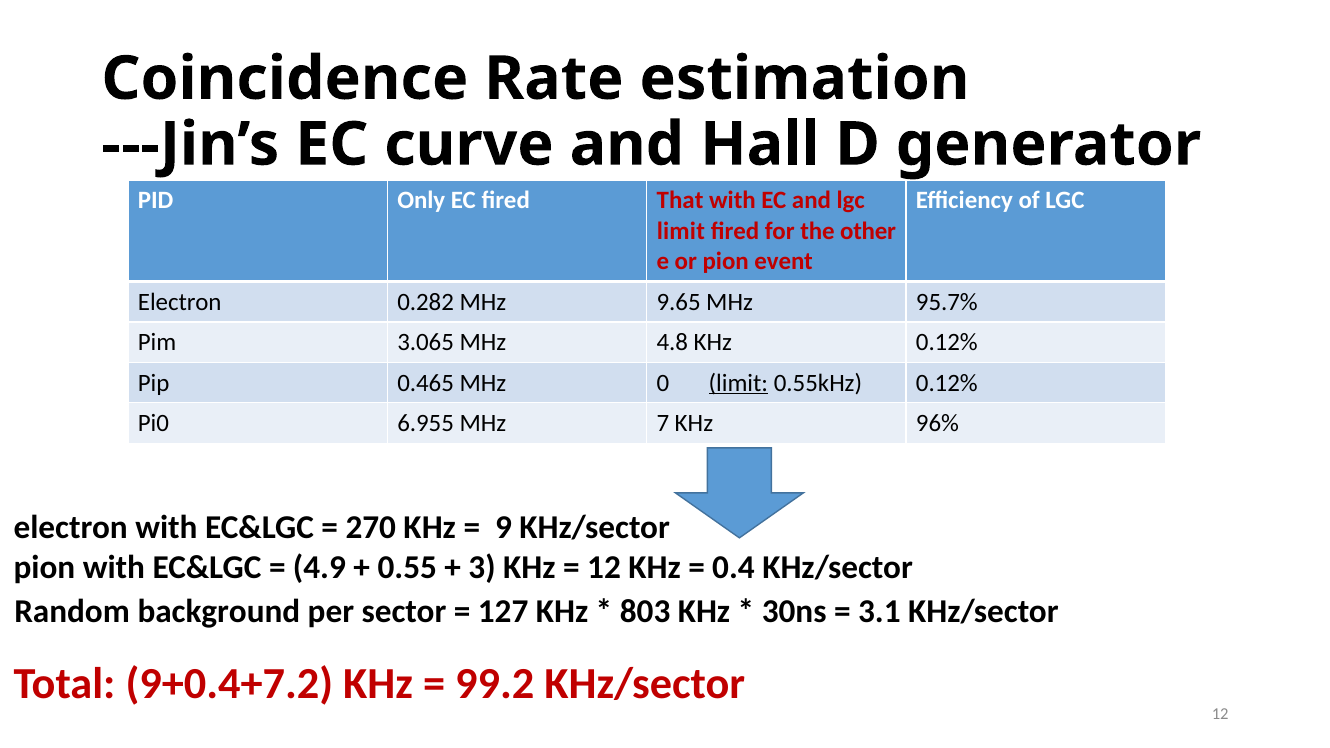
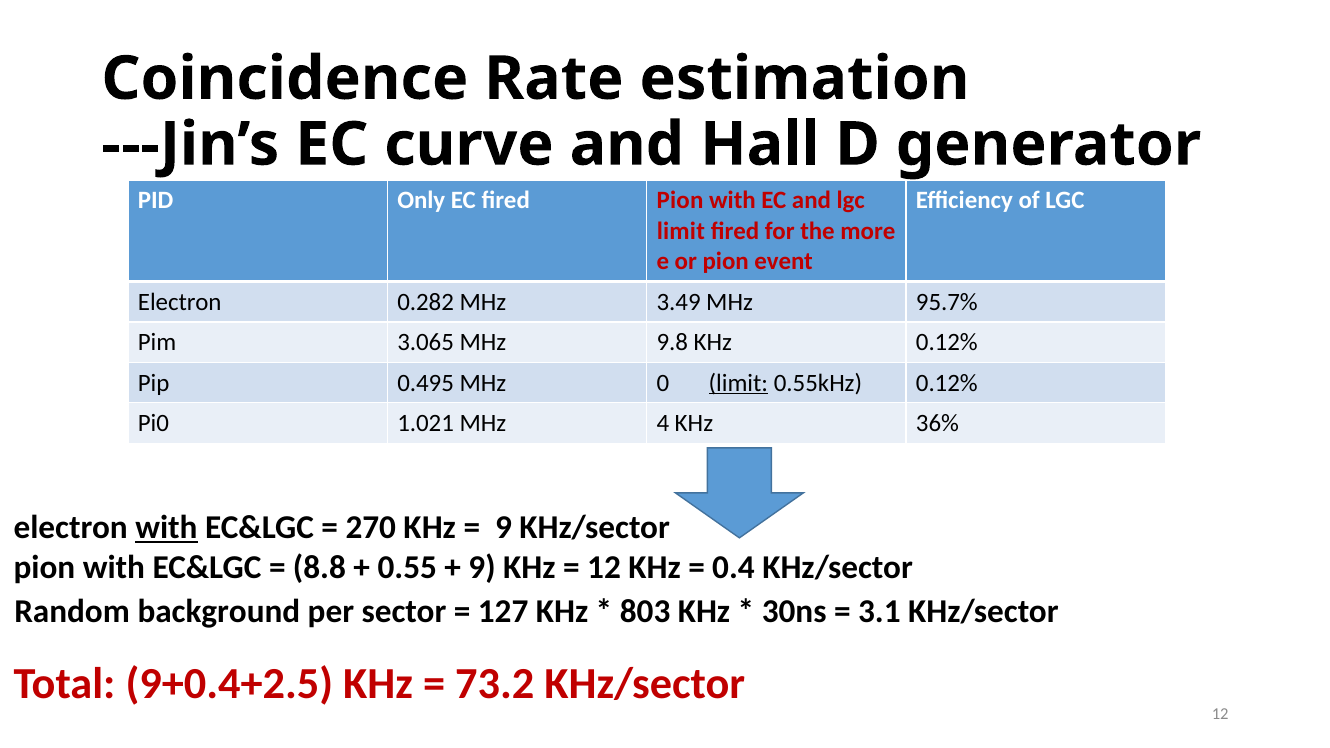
fired That: That -> Pion
other: other -> more
9.65: 9.65 -> 3.49
4.8: 4.8 -> 9.8
0.465: 0.465 -> 0.495
6.955: 6.955 -> 1.021
7: 7 -> 4
96%: 96% -> 36%
with at (166, 528) underline: none -> present
4.9: 4.9 -> 8.8
3 at (482, 567): 3 -> 9
9+0.4+7.2: 9+0.4+7.2 -> 9+0.4+2.5
99.2: 99.2 -> 73.2
